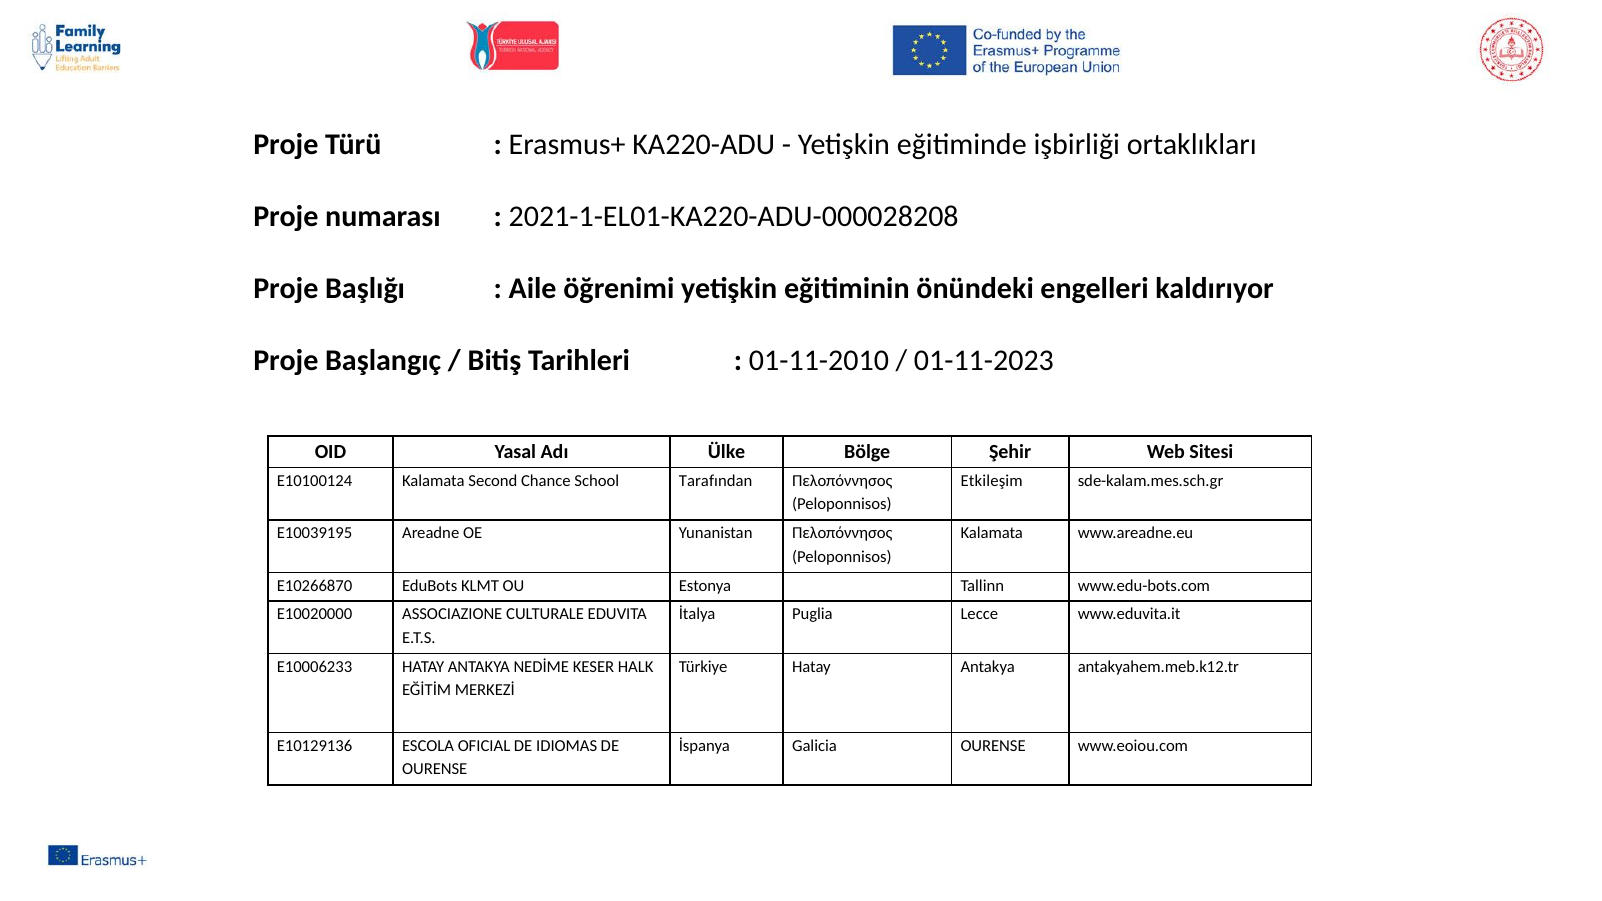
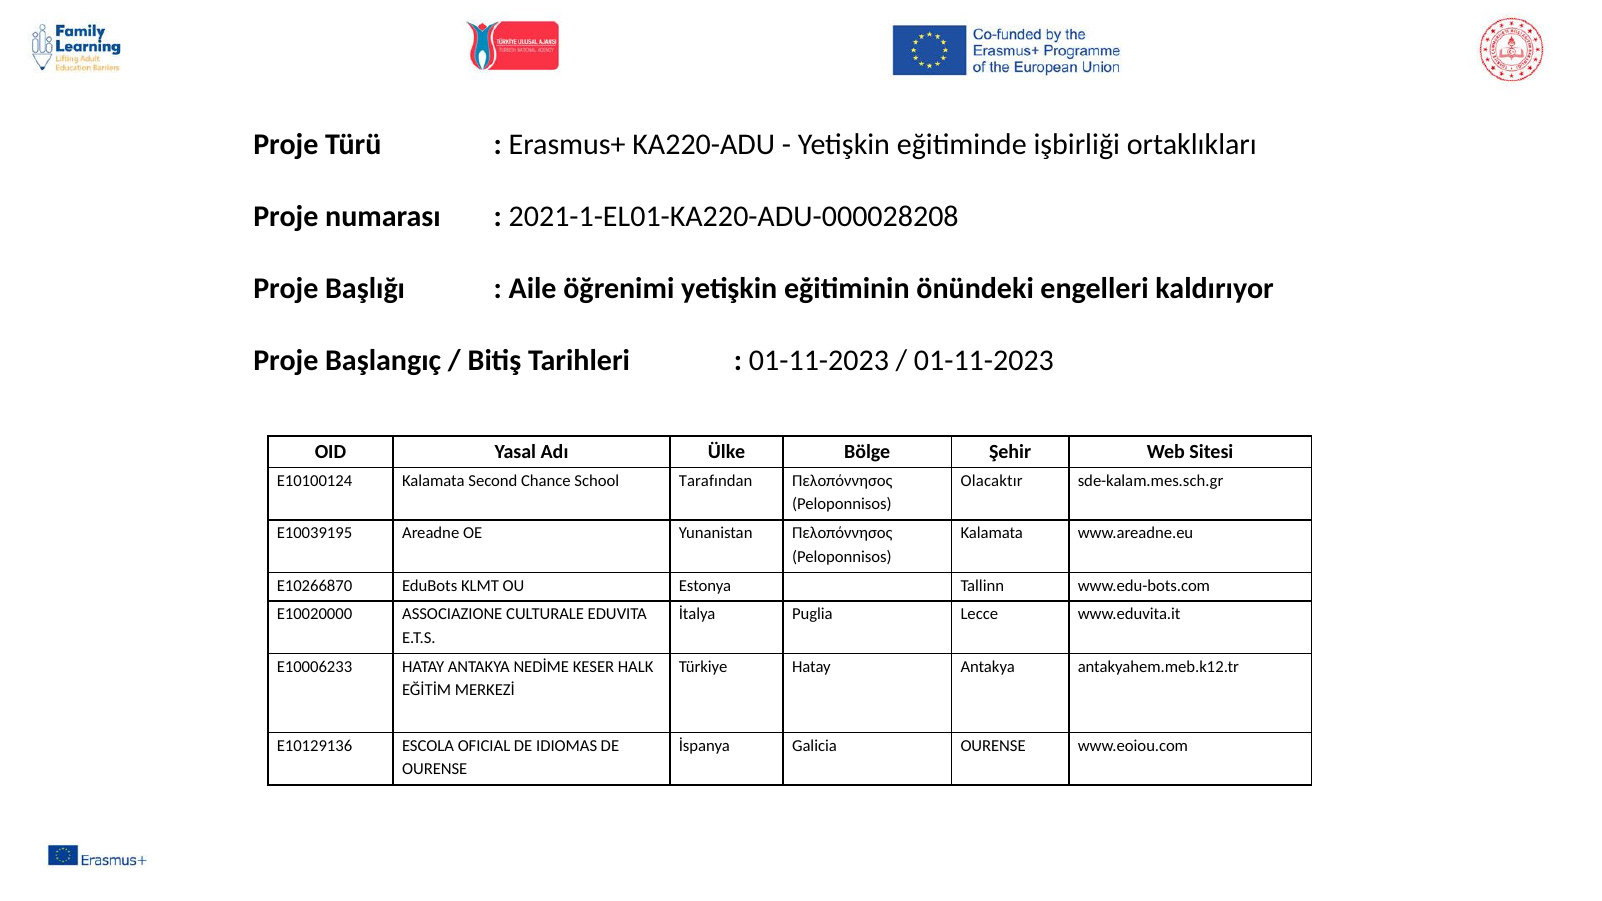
01-11-2010 at (819, 361): 01-11-2010 -> 01-11-2023
Etkileşim: Etkileşim -> Olacaktır
